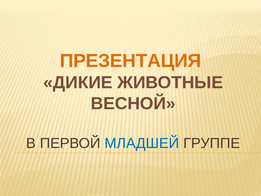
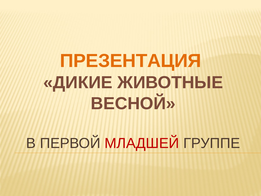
МЛАДШЕЙ colour: blue -> red
